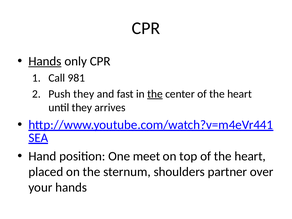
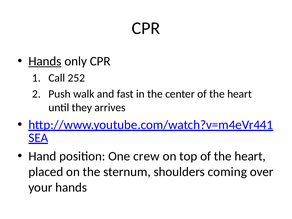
981: 981 -> 252
Push they: they -> walk
the at (155, 94) underline: present -> none
meet: meet -> crew
partner: partner -> coming
